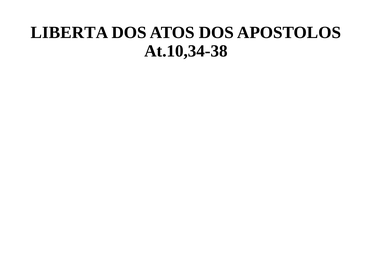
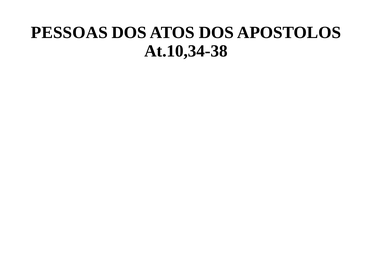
LIBERTA: LIBERTA -> PESSOAS
